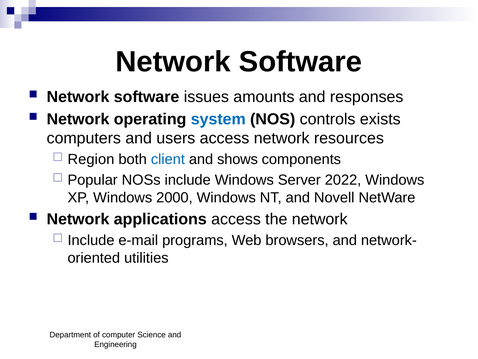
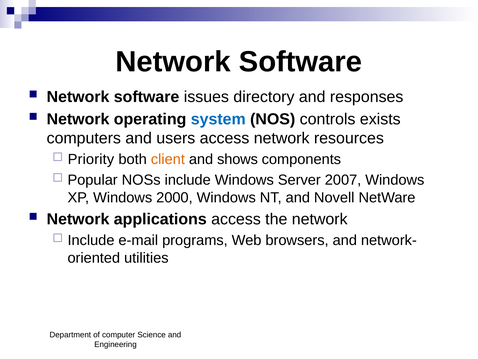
amounts: amounts -> directory
Region: Region -> Priority
client colour: blue -> orange
2022: 2022 -> 2007
